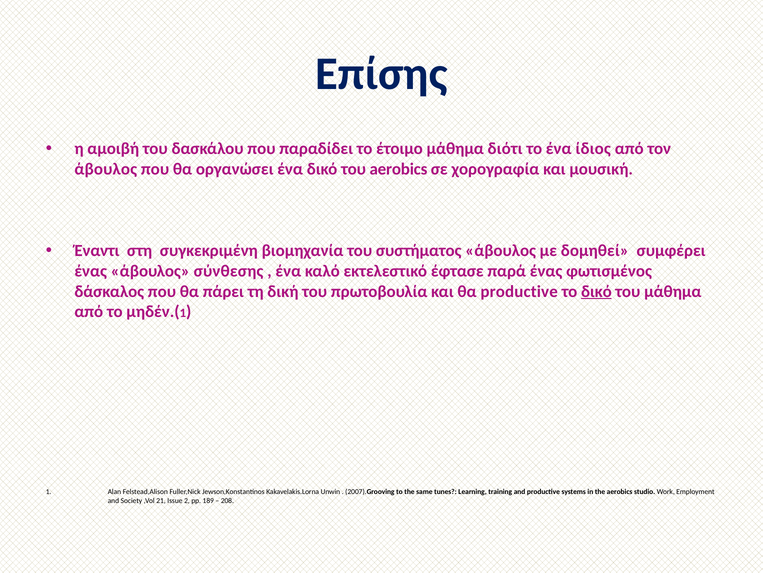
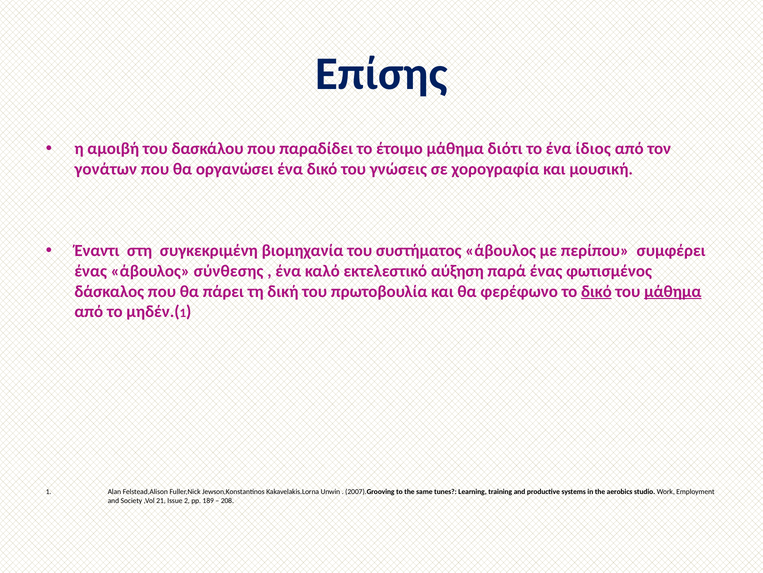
άβουλος at (106, 169): άβουλος -> γονάτων
του aerobics: aerobics -> γνώσεις
δομηθεί: δομηθεί -> περίπου
έφτασε: έφτασε -> αύξηση
θα productive: productive -> φερέφωνο
μάθημα at (673, 291) underline: none -> present
